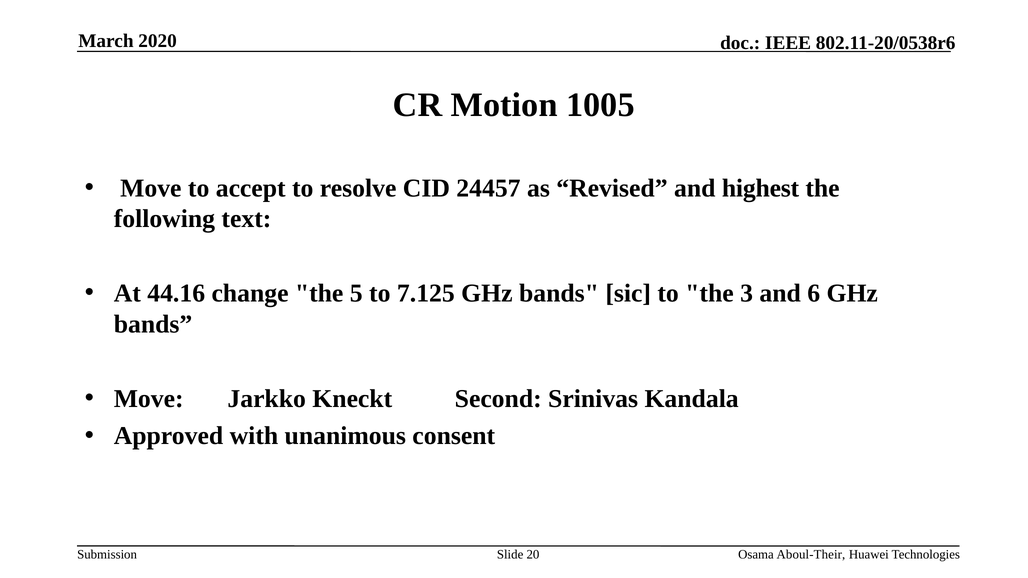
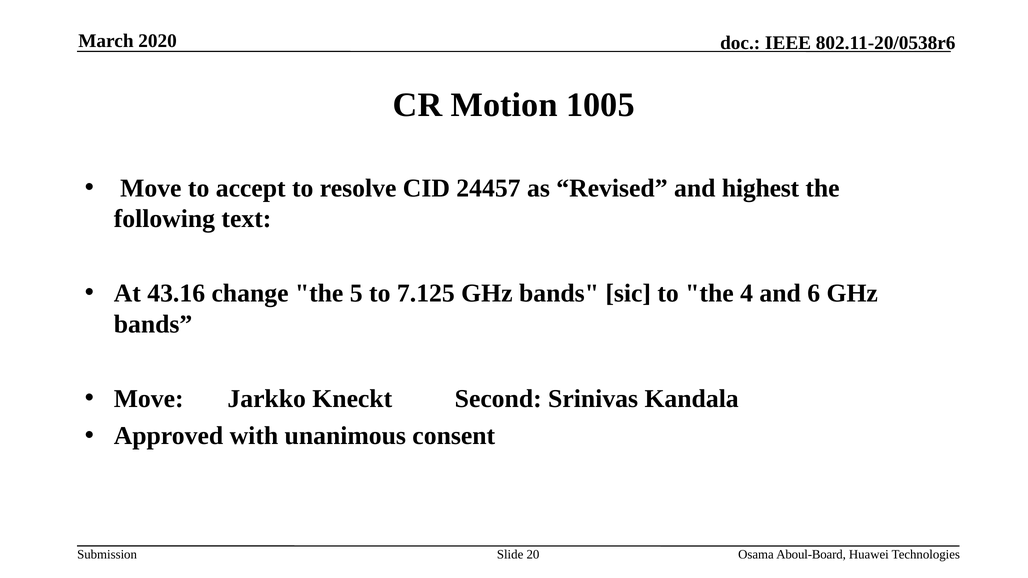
44.16: 44.16 -> 43.16
3: 3 -> 4
Aboul-Their: Aboul-Their -> Aboul-Board
